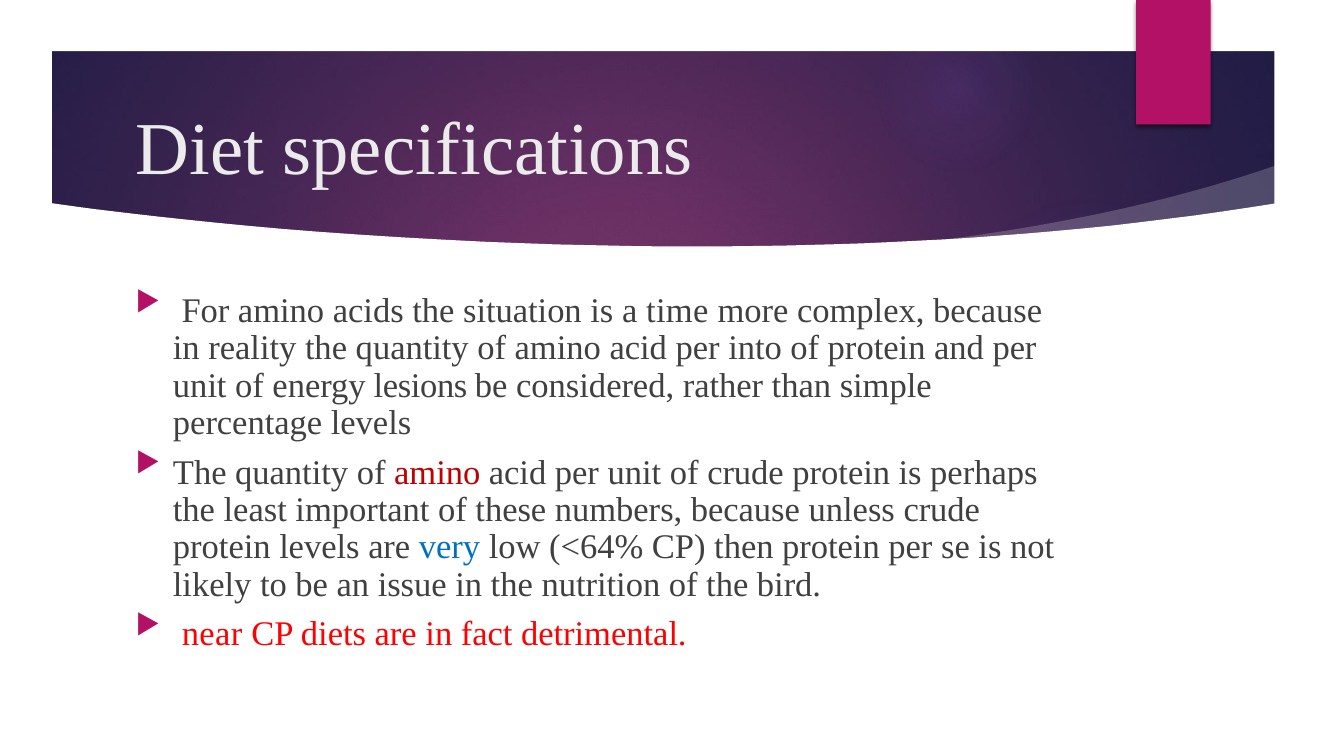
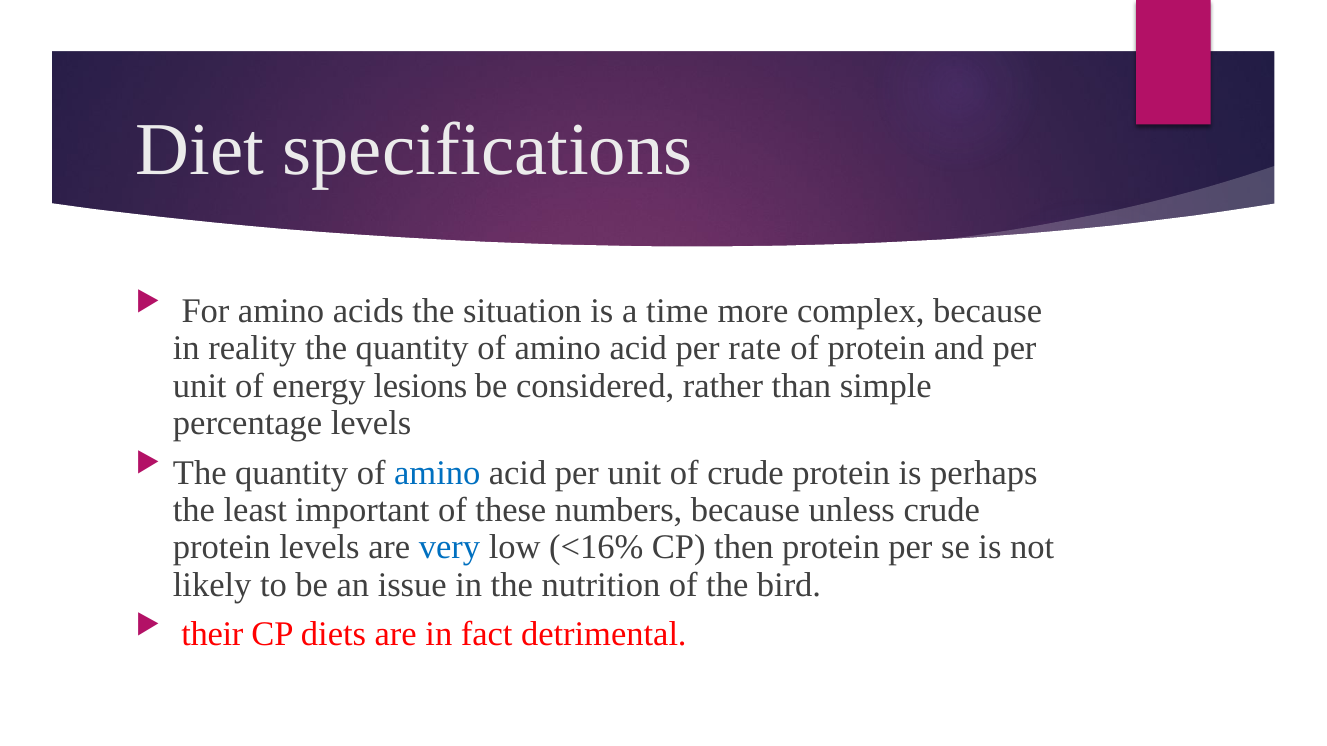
into: into -> rate
amino at (437, 473) colour: red -> blue
<64%: <64% -> <16%
near: near -> their
